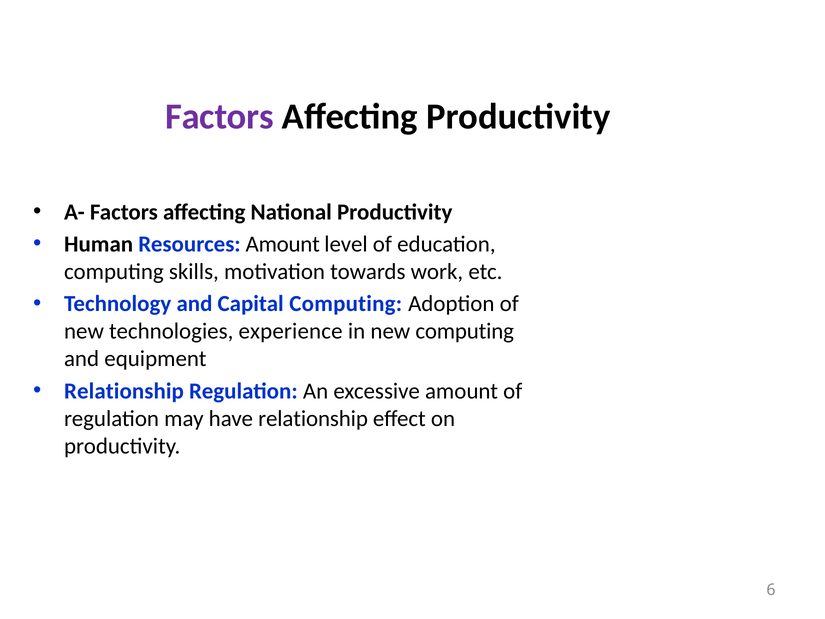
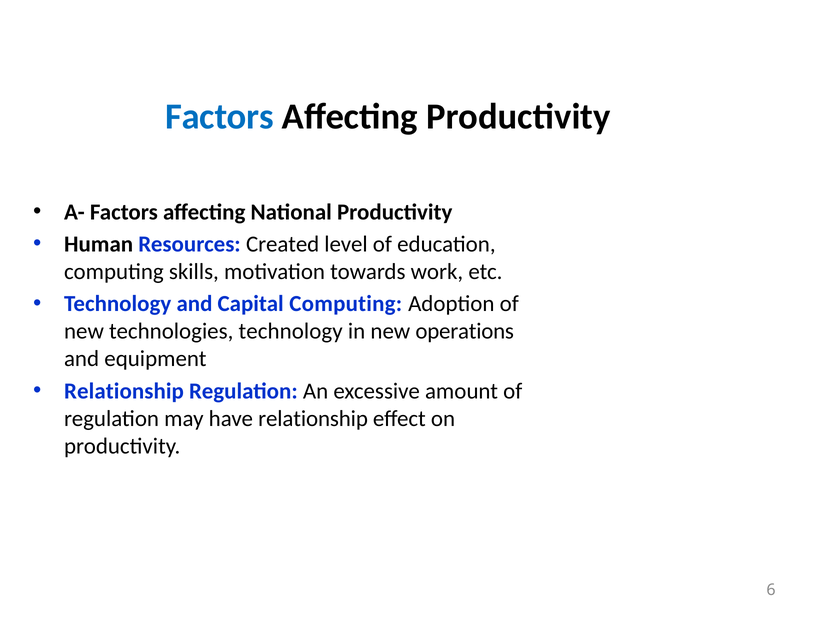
Factors at (219, 116) colour: purple -> blue
Resources Amount: Amount -> Created
technologies experience: experience -> technology
new computing: computing -> operations
